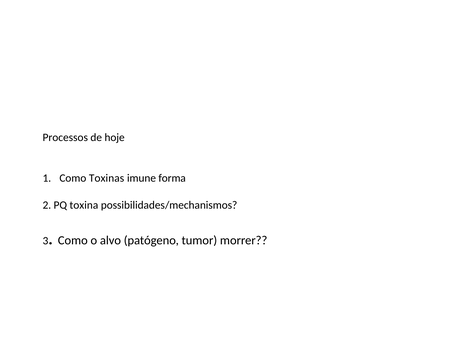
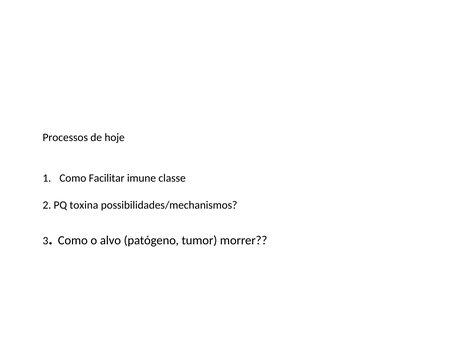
Toxinas: Toxinas -> Facilitar
forma: forma -> classe
